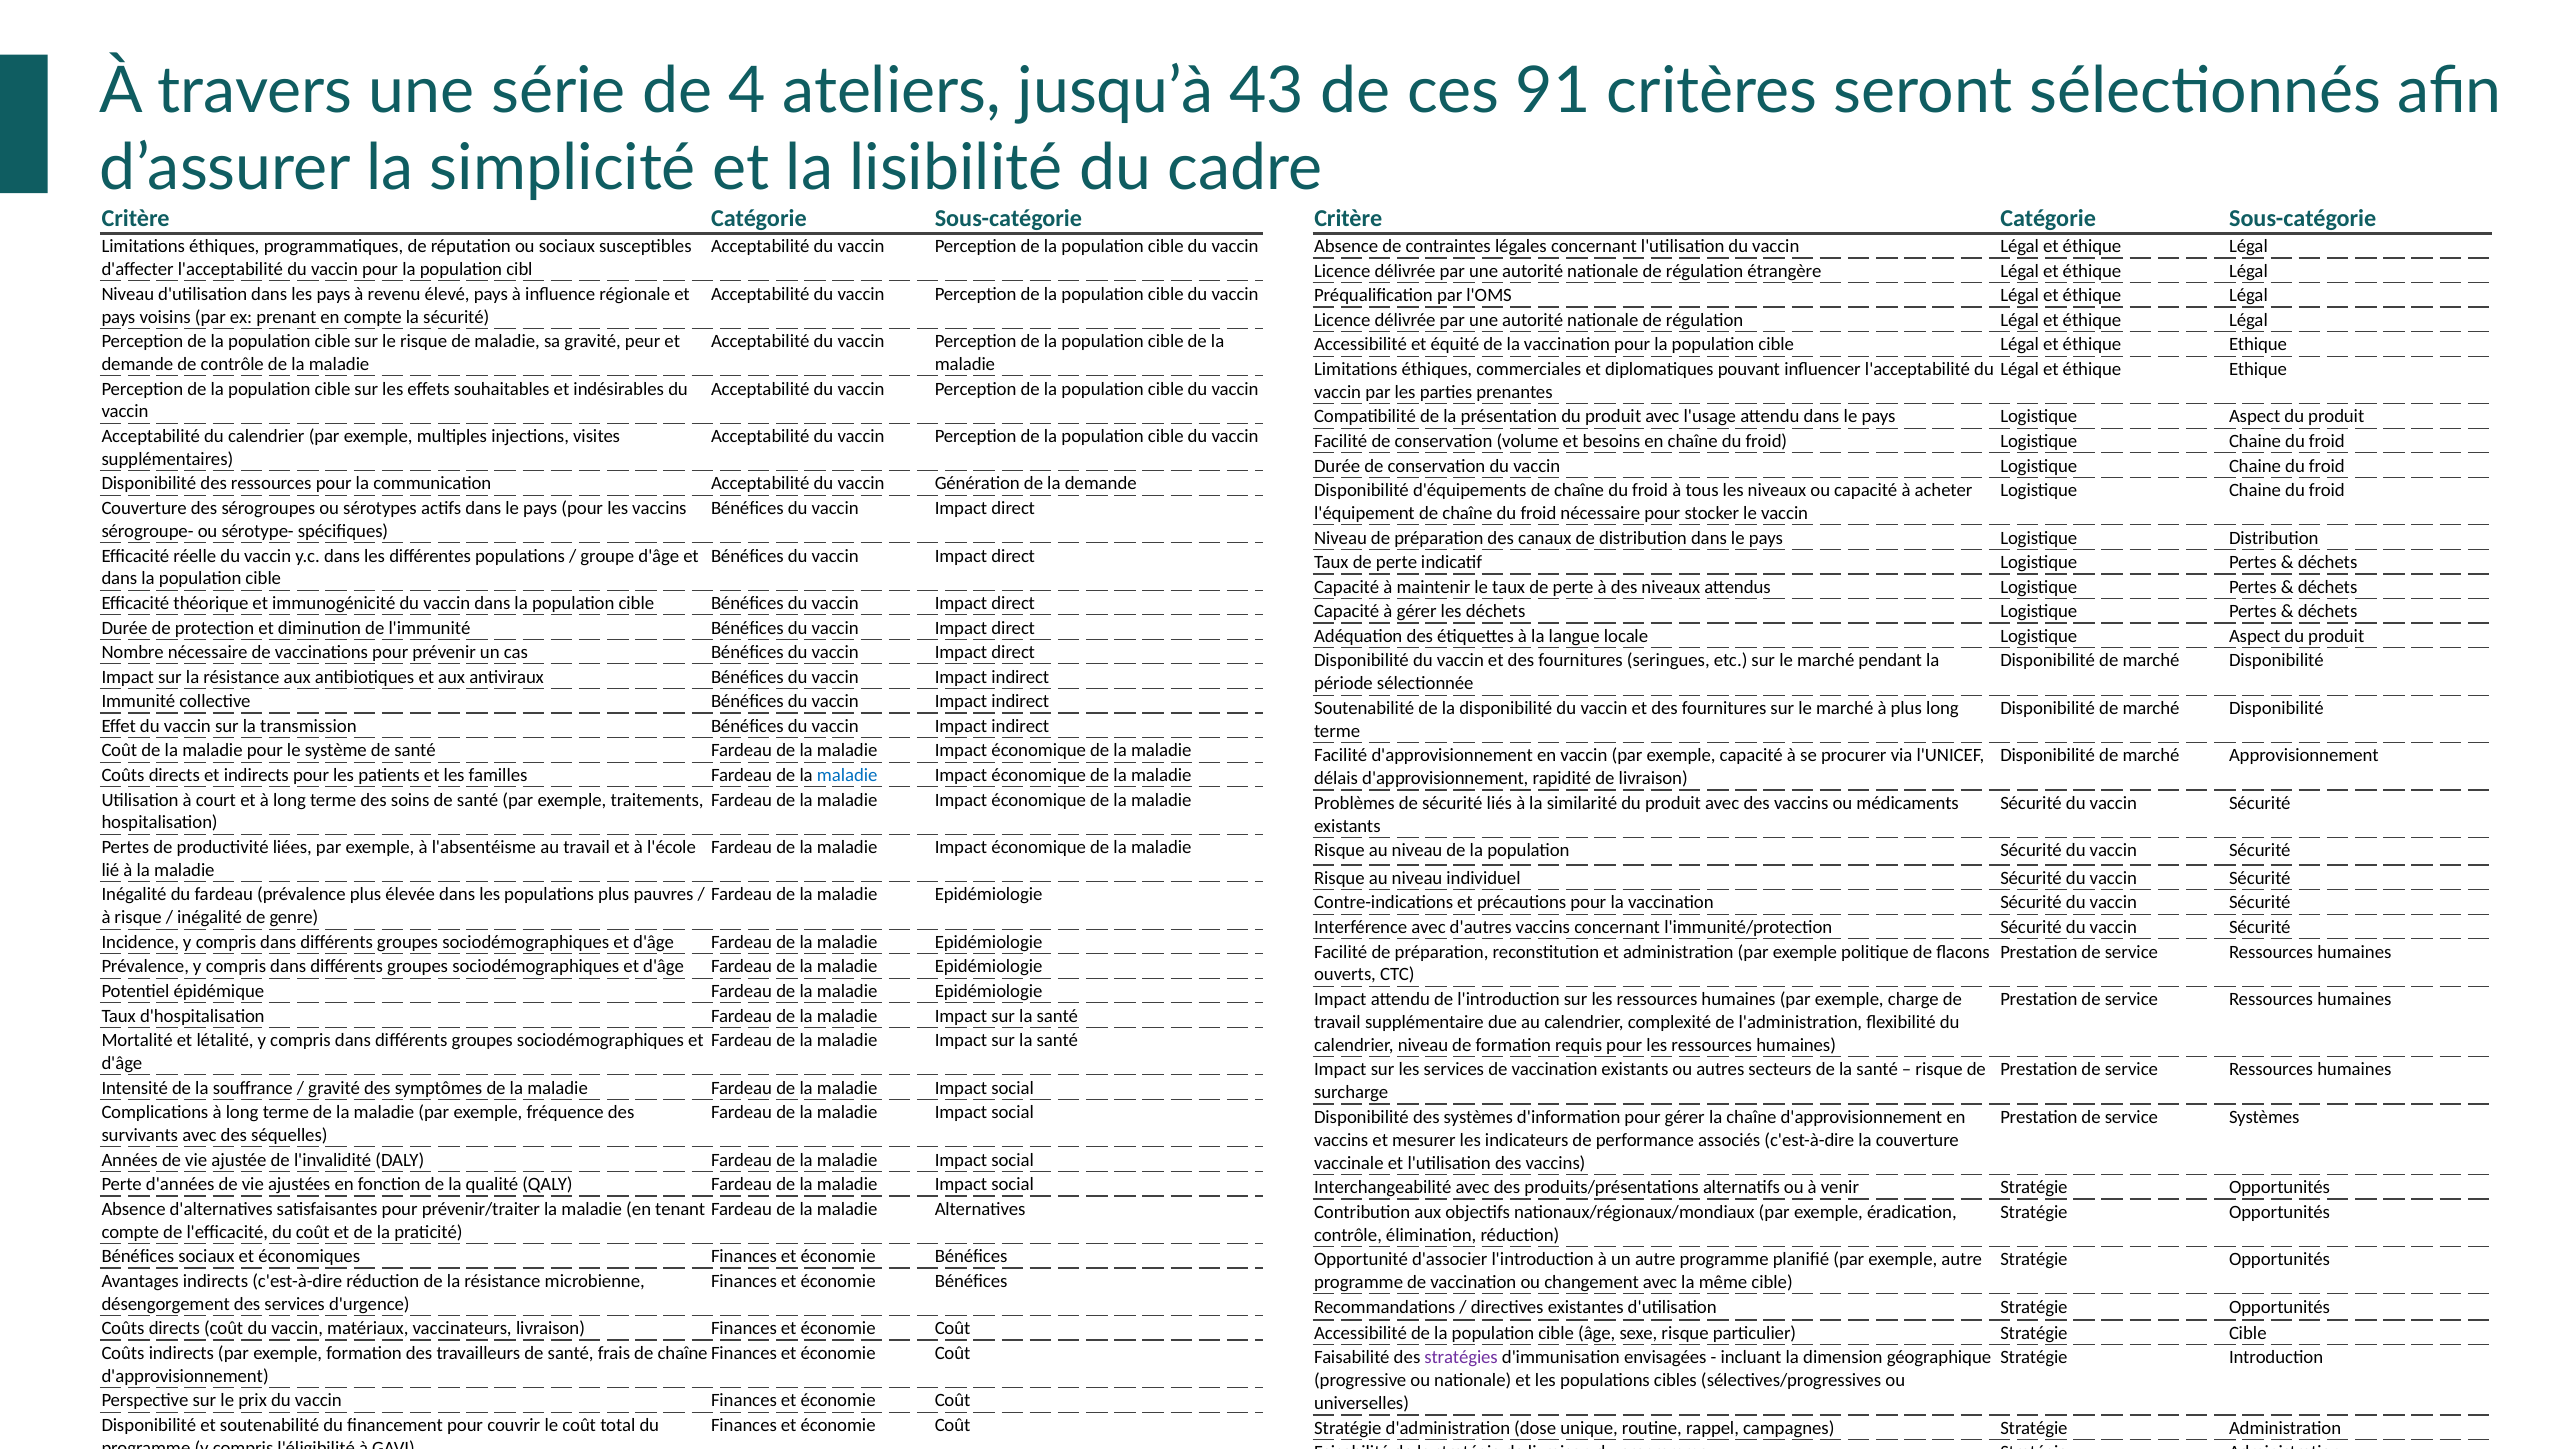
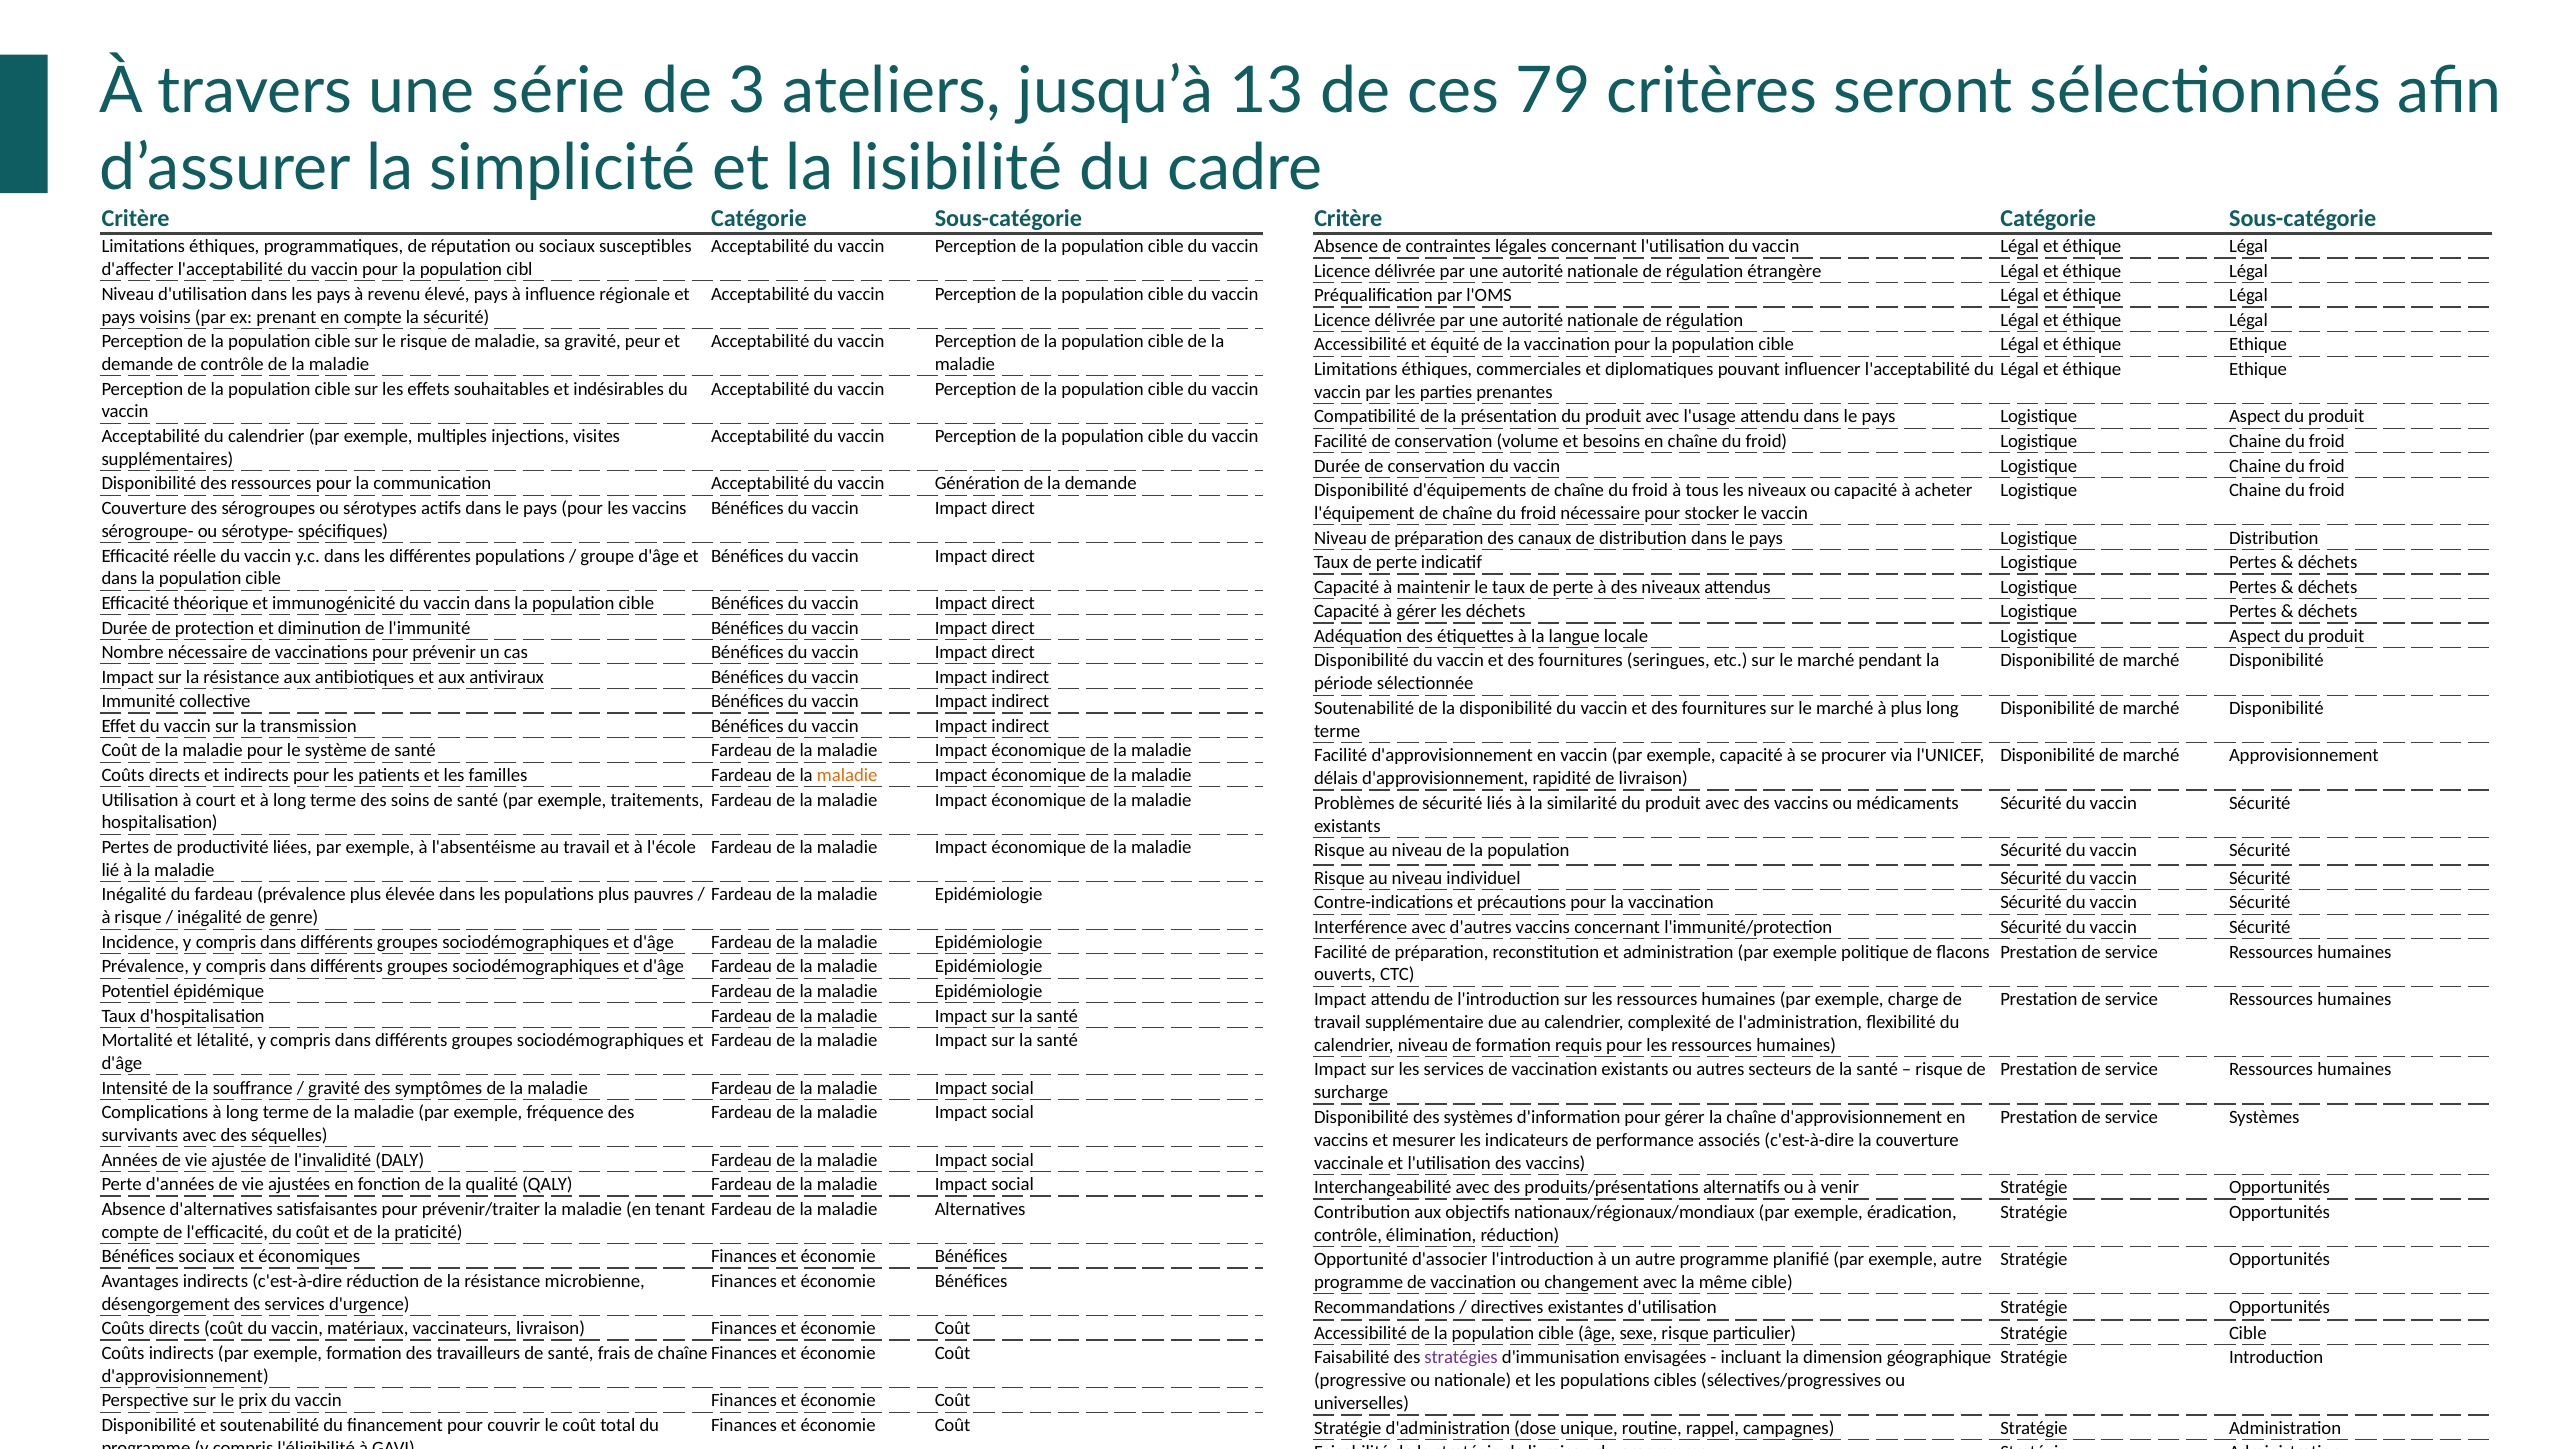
4: 4 -> 3
43: 43 -> 13
91: 91 -> 79
maladie at (847, 775) colour: blue -> orange
